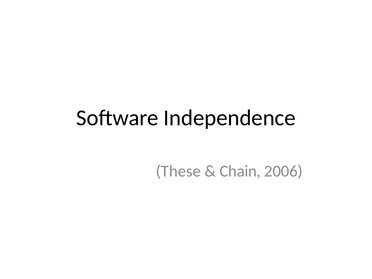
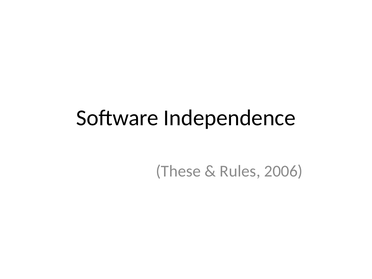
Chain: Chain -> Rules
